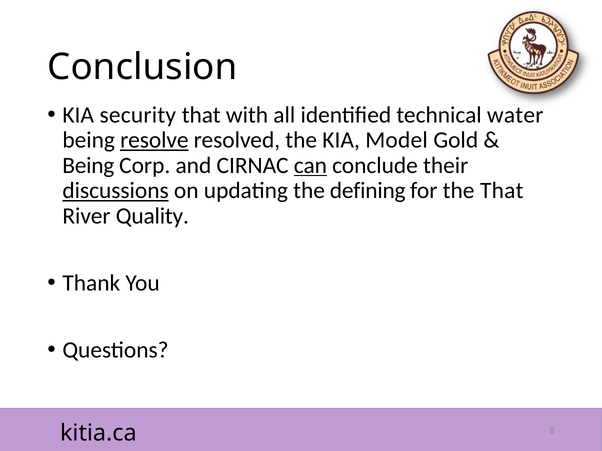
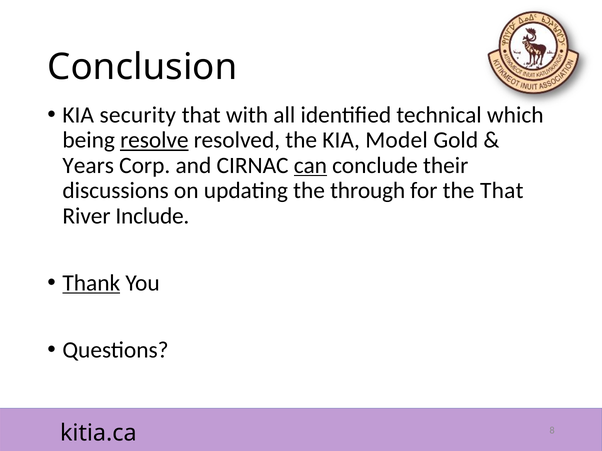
water: water -> which
Being at (88, 166): Being -> Years
discussions underline: present -> none
defining: defining -> through
Quality: Quality -> Include
Thank underline: none -> present
